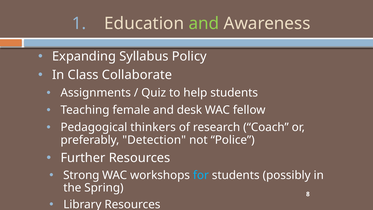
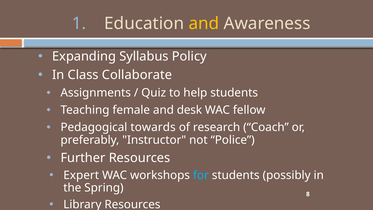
and at (204, 23) colour: light green -> yellow
thinkers: thinkers -> towards
Detection: Detection -> Instructor
Strong: Strong -> Expert
